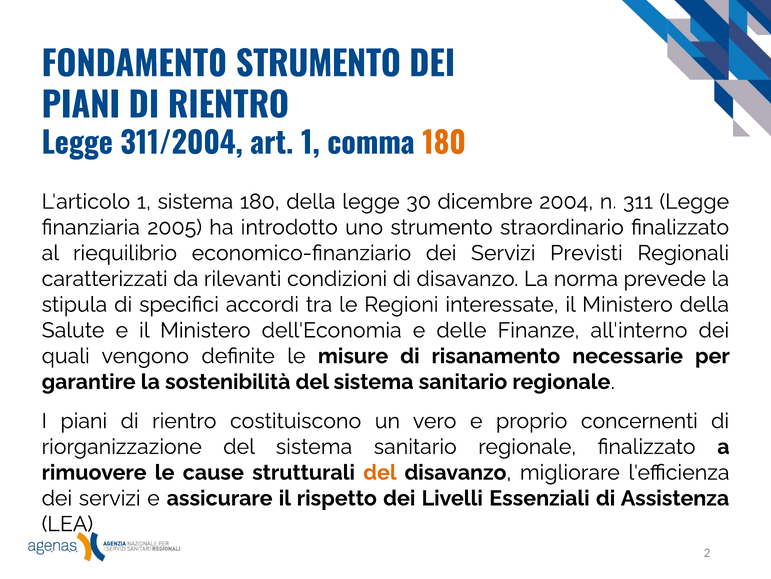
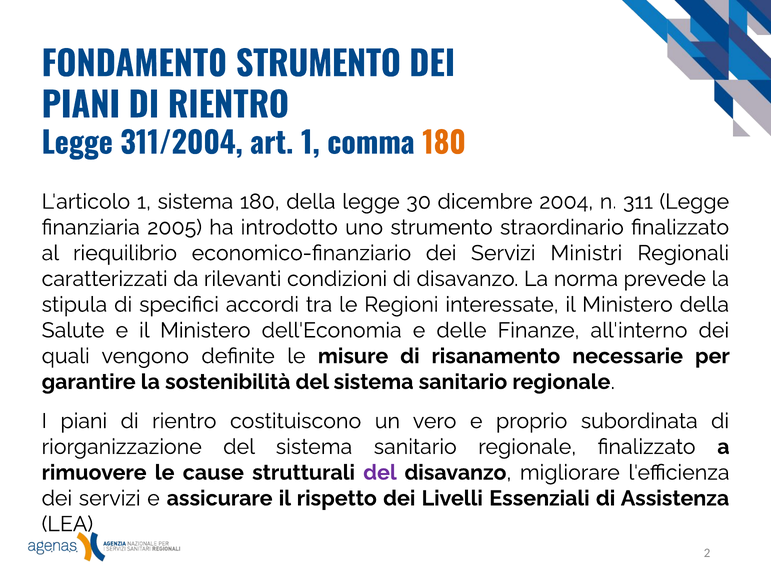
Previsti: Previsti -> Ministri
concernenti: concernenti -> subordinata
del at (380, 472) colour: orange -> purple
